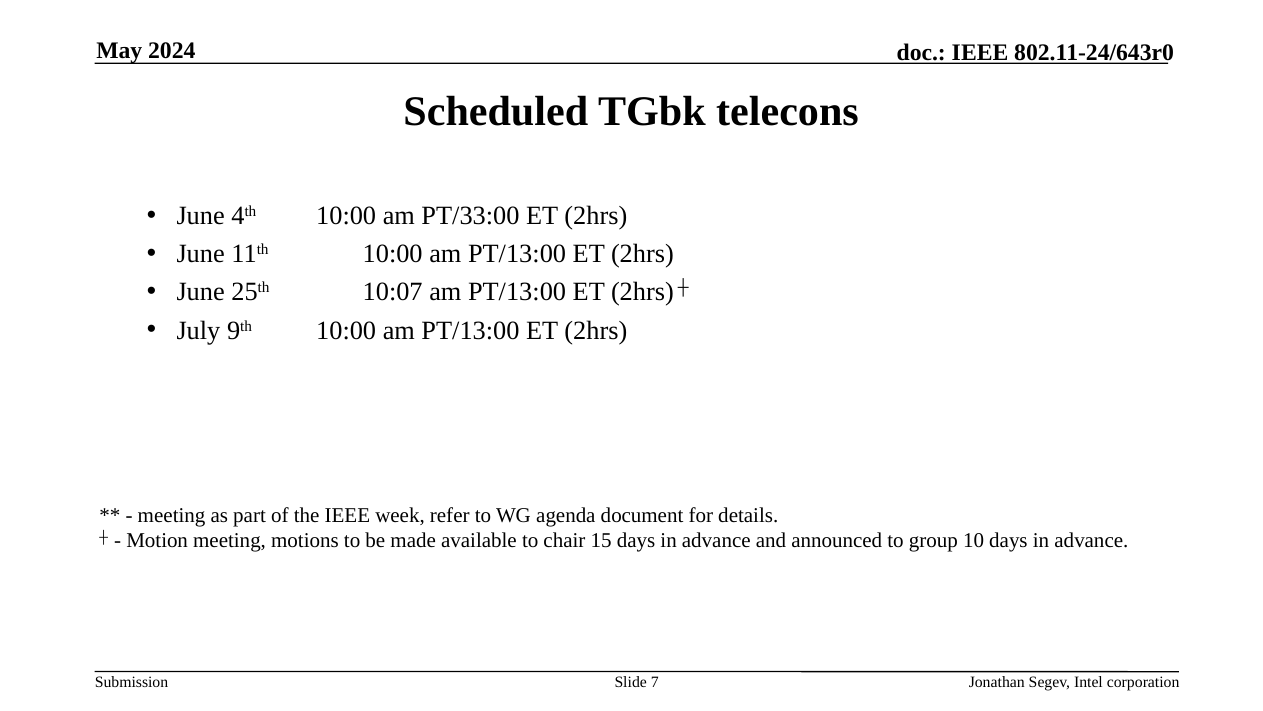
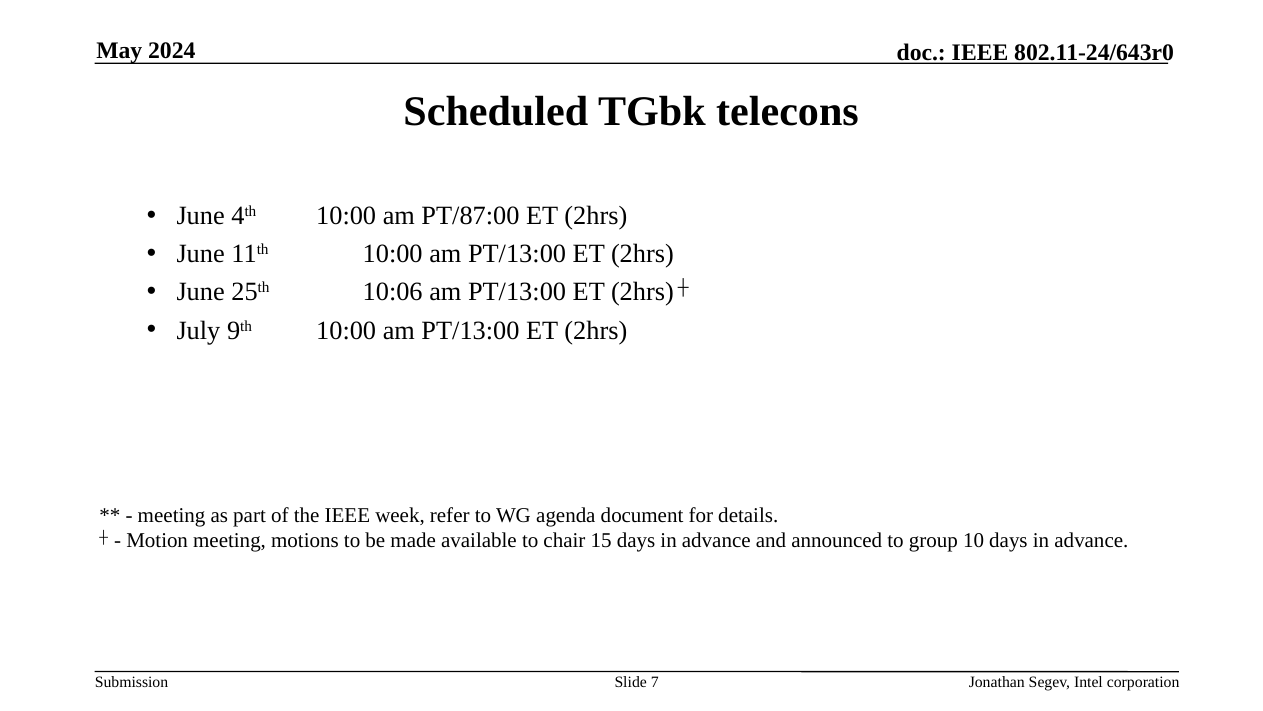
PT/33:00: PT/33:00 -> PT/87:00
10:07: 10:07 -> 10:06
